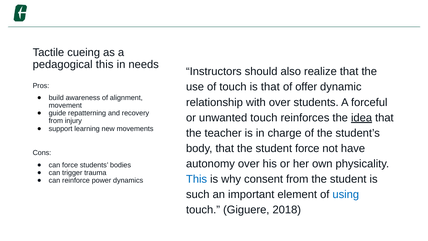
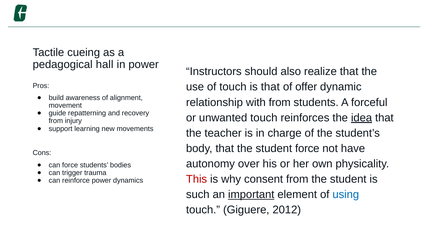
pedagogical this: this -> hall
in needs: needs -> power
with over: over -> from
This at (197, 179) colour: blue -> red
important underline: none -> present
2018: 2018 -> 2012
